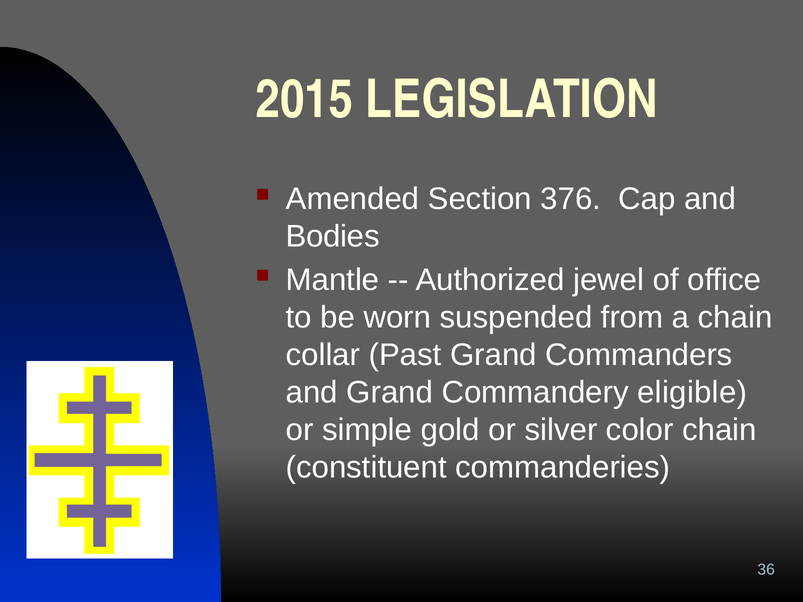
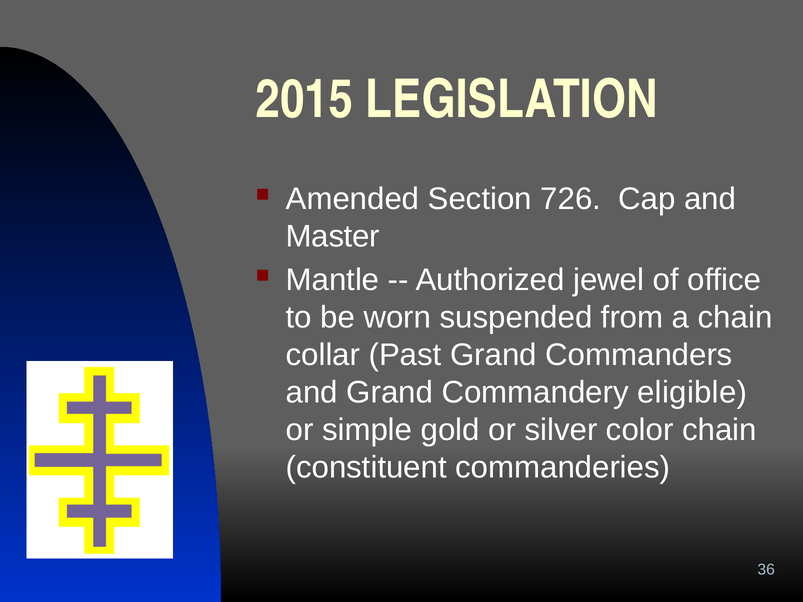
376: 376 -> 726
Bodies: Bodies -> Master
